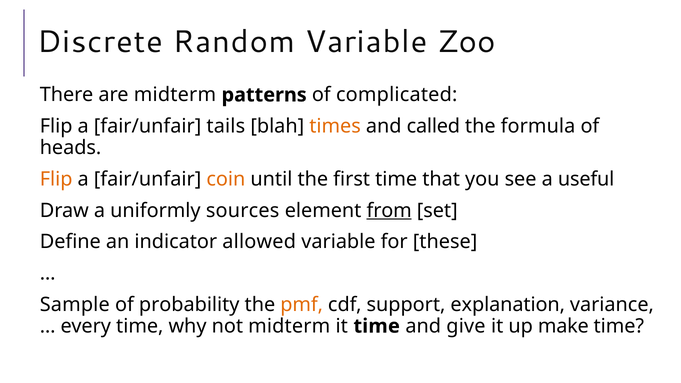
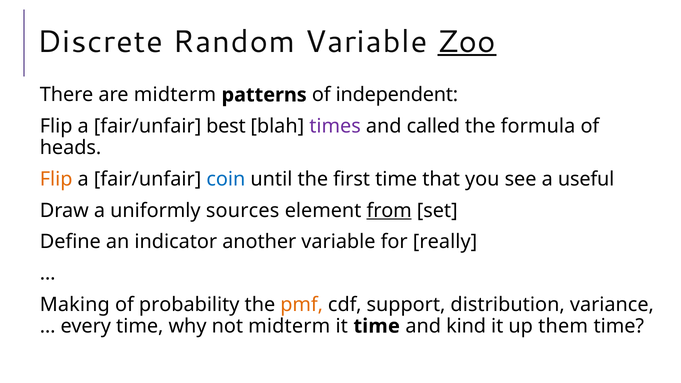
Zoo underline: none -> present
complicated: complicated -> independent
tails: tails -> best
times colour: orange -> purple
coin colour: orange -> blue
allowed: allowed -> another
these: these -> really
Sample: Sample -> Making
explanation: explanation -> distribution
give: give -> kind
make: make -> them
